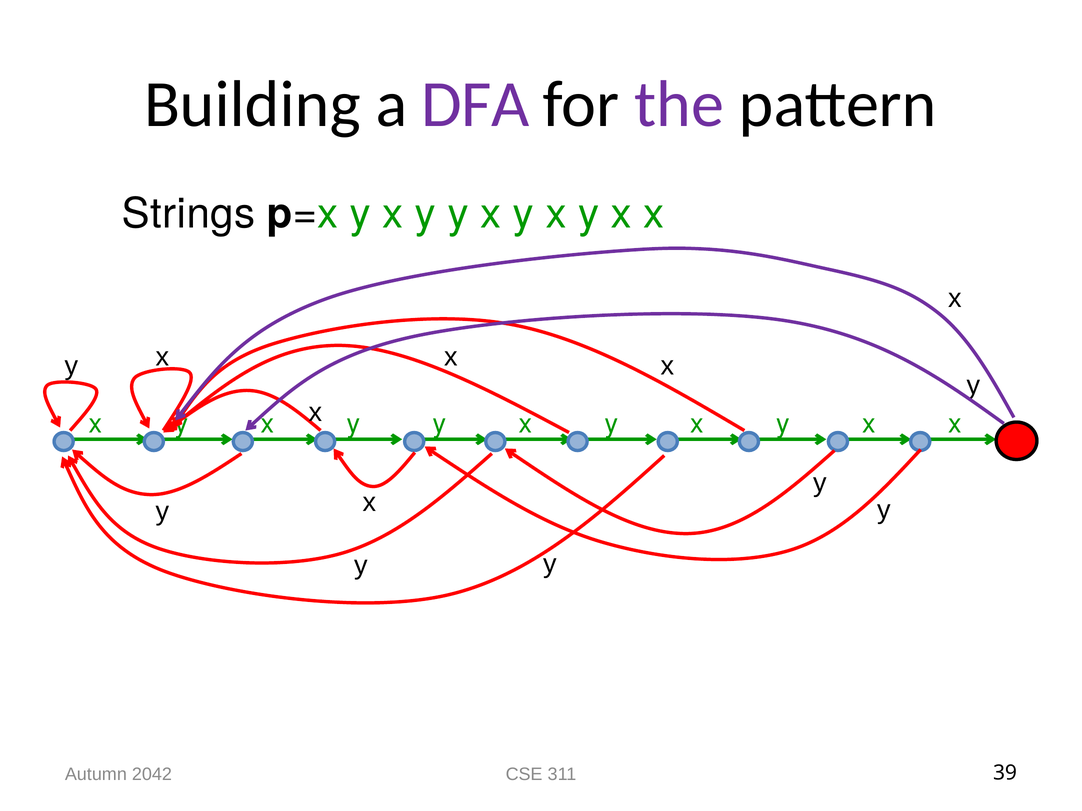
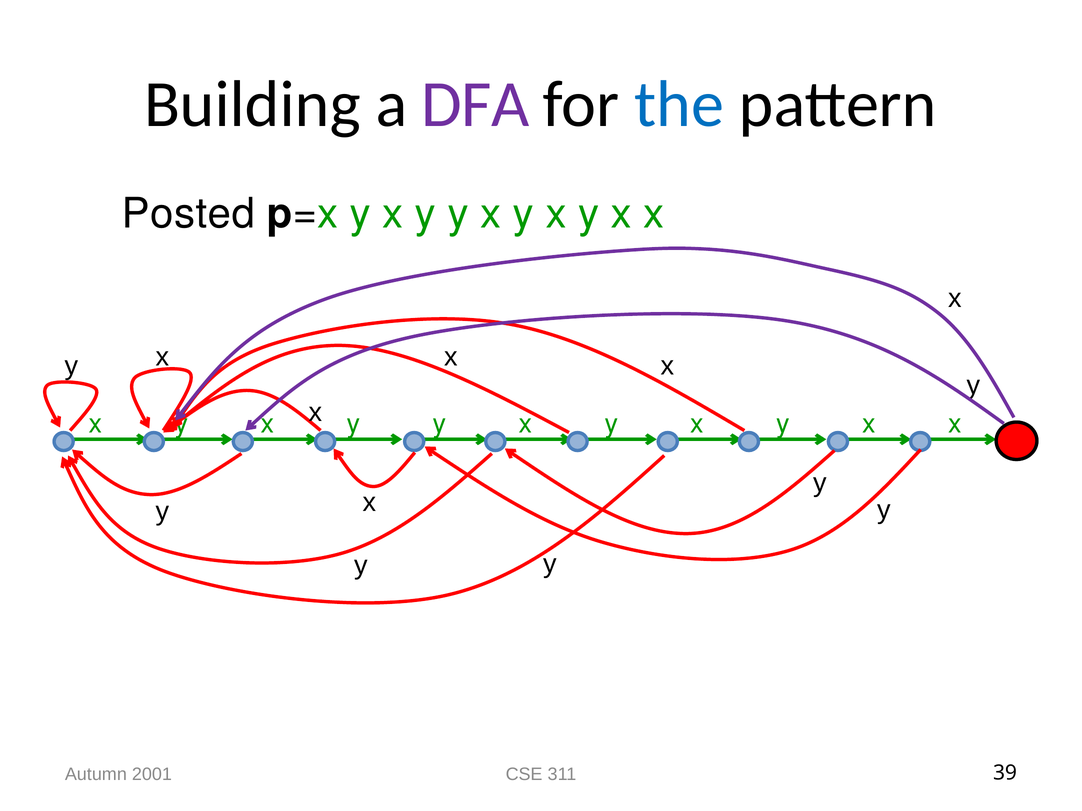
the colour: purple -> blue
Strings: Strings -> Posted
2042: 2042 -> 2001
